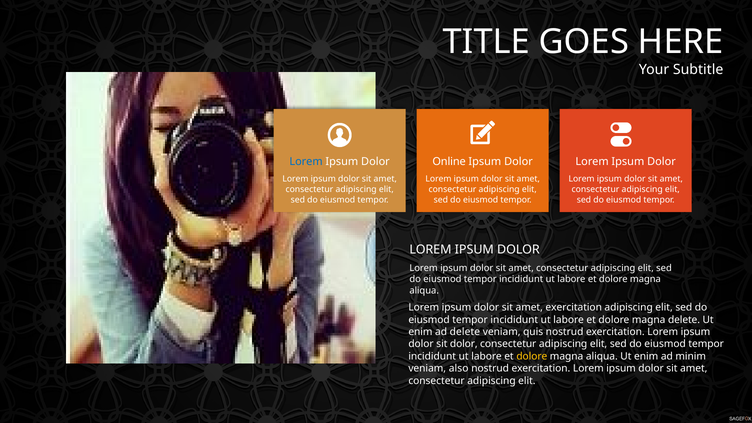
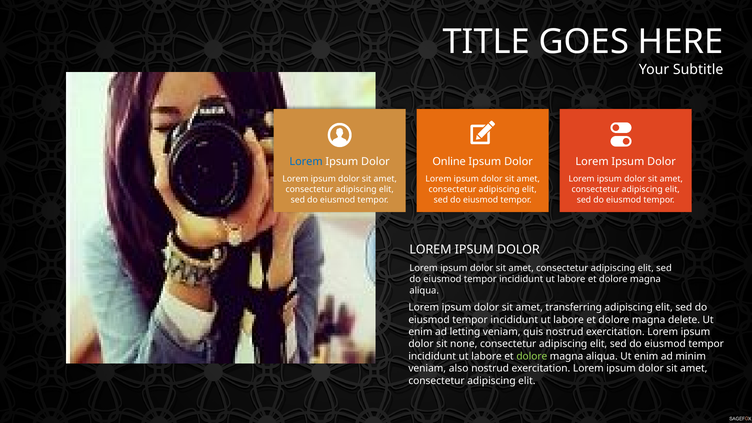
amet exercitation: exercitation -> transferring
ad delete: delete -> letting
sit dolor: dolor -> none
dolore at (532, 356) colour: yellow -> light green
